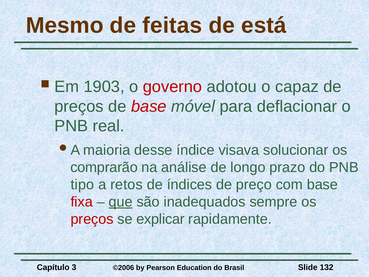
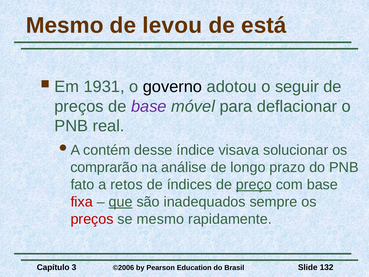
feitas: feitas -> levou
1903: 1903 -> 1931
governo colour: red -> black
capaz: capaz -> seguir
base at (149, 106) colour: red -> purple
maioria: maioria -> contém
tipo: tipo -> fato
preço underline: none -> present
se explicar: explicar -> mesmo
